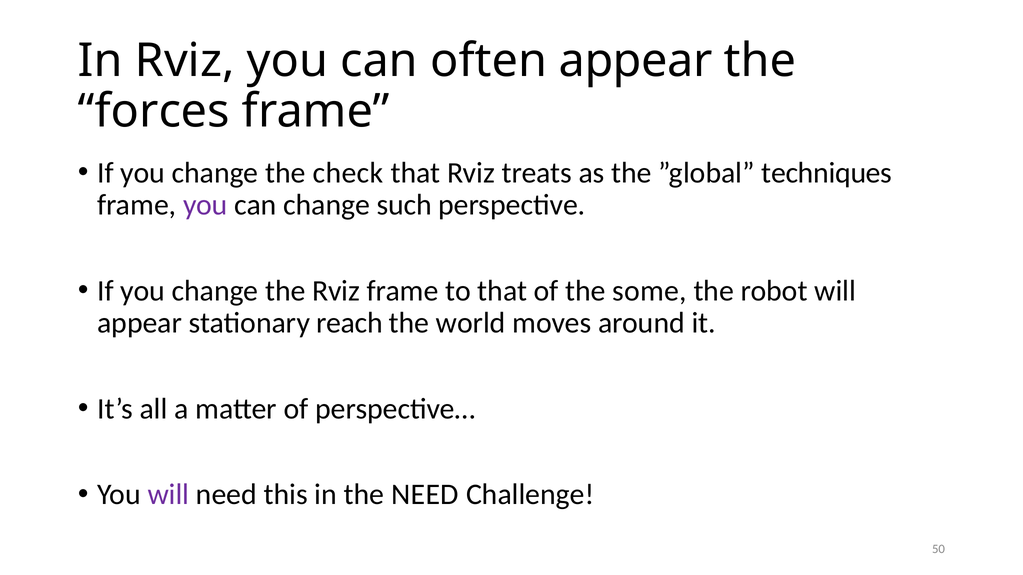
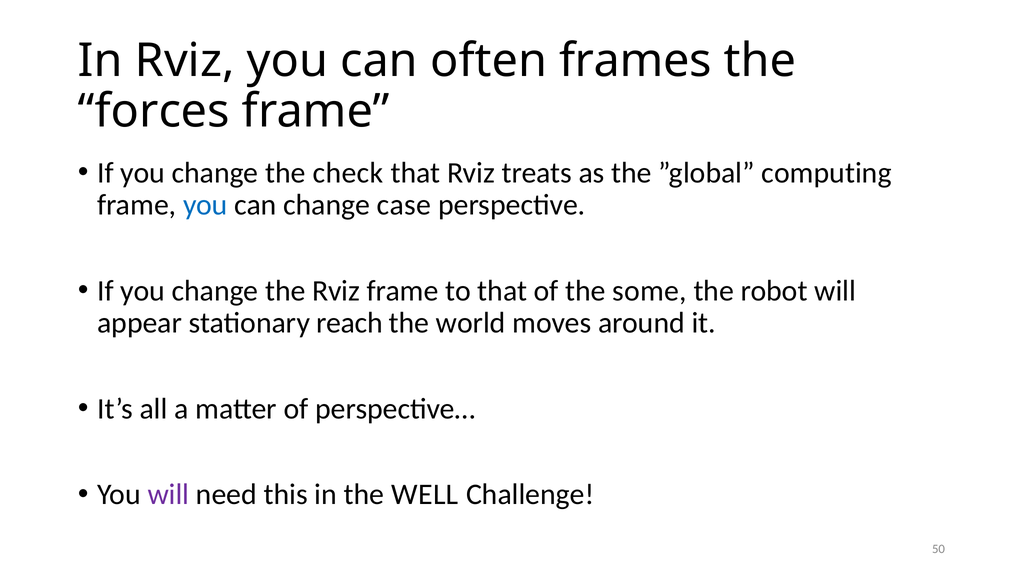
often appear: appear -> frames
techniques: techniques -> computing
you at (205, 205) colour: purple -> blue
such: such -> case
the NEED: NEED -> WELL
